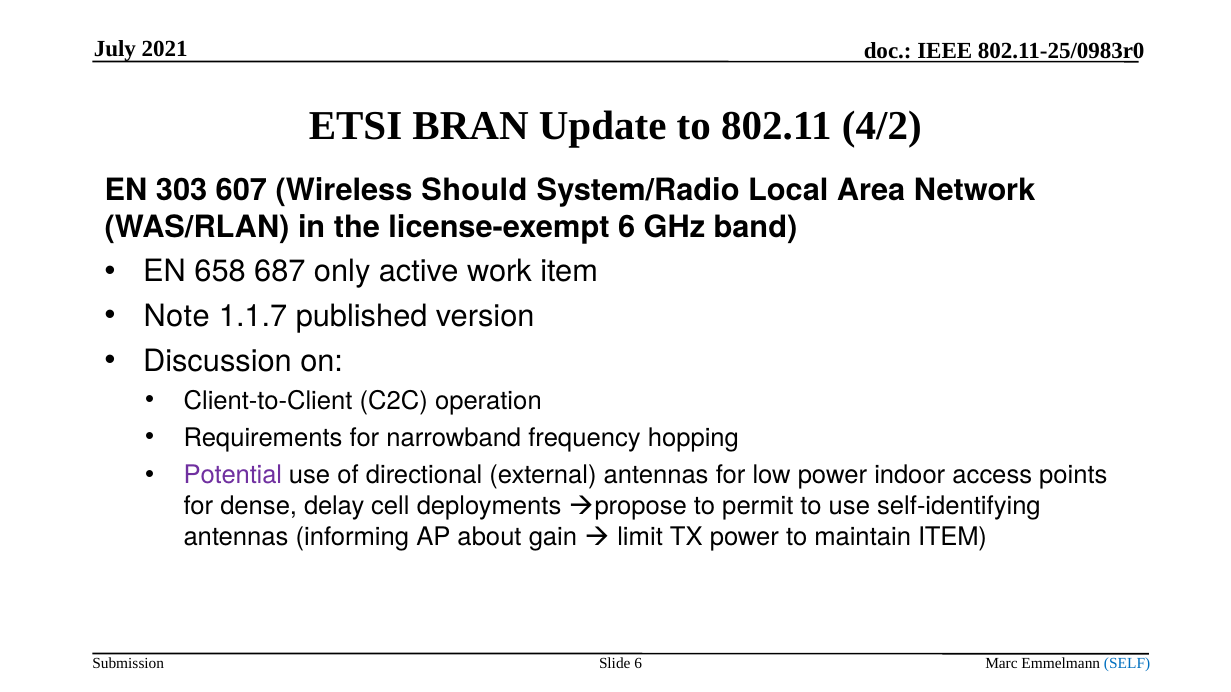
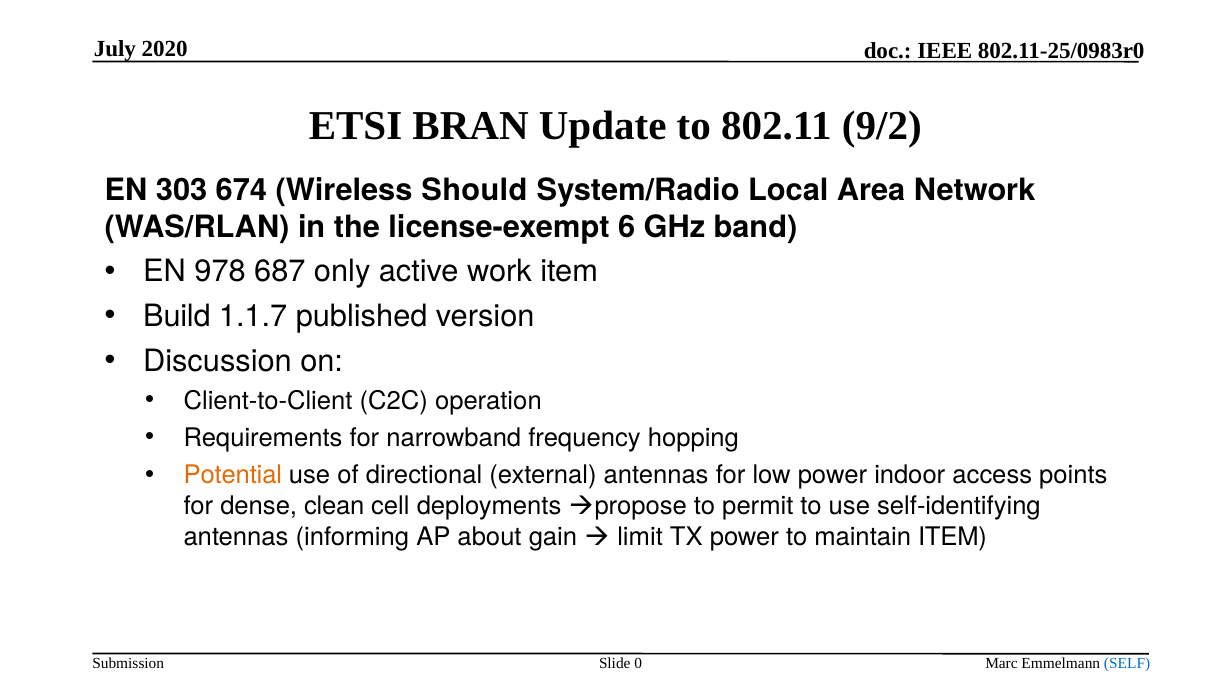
2021: 2021 -> 2020
4/2: 4/2 -> 9/2
607: 607 -> 674
658: 658 -> 978
Note: Note -> Build
Potential colour: purple -> orange
delay: delay -> clean
Slide 6: 6 -> 0
